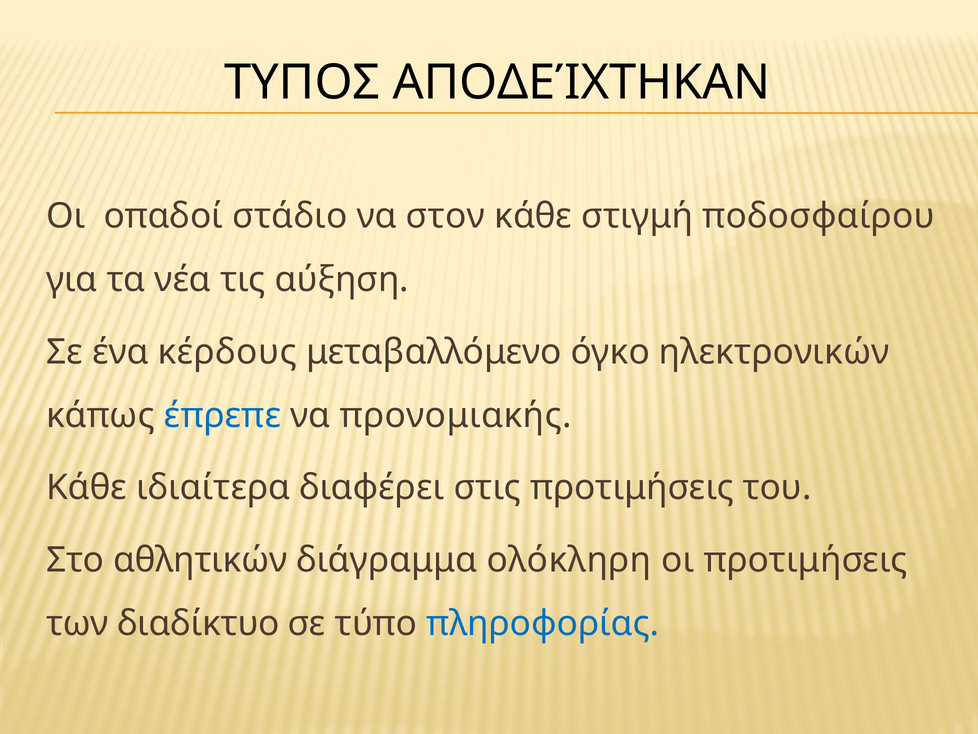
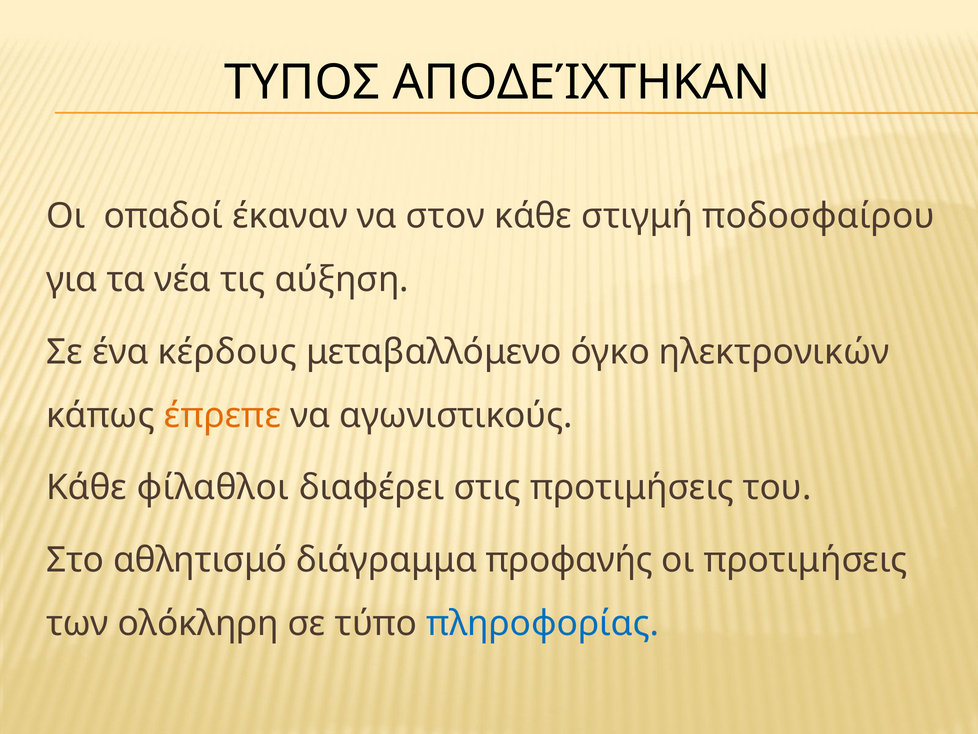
στάδιο: στάδιο -> έκαναν
έπρεπε colour: blue -> orange
προνομιακής: προνομιακής -> αγωνιστικούς
ιδιαίτερα: ιδιαίτερα -> φίλαθλοι
αθλητικών: αθλητικών -> αθλητισμό
ολόκληρη: ολόκληρη -> προφανής
διαδίκτυο: διαδίκτυο -> ολόκληρη
